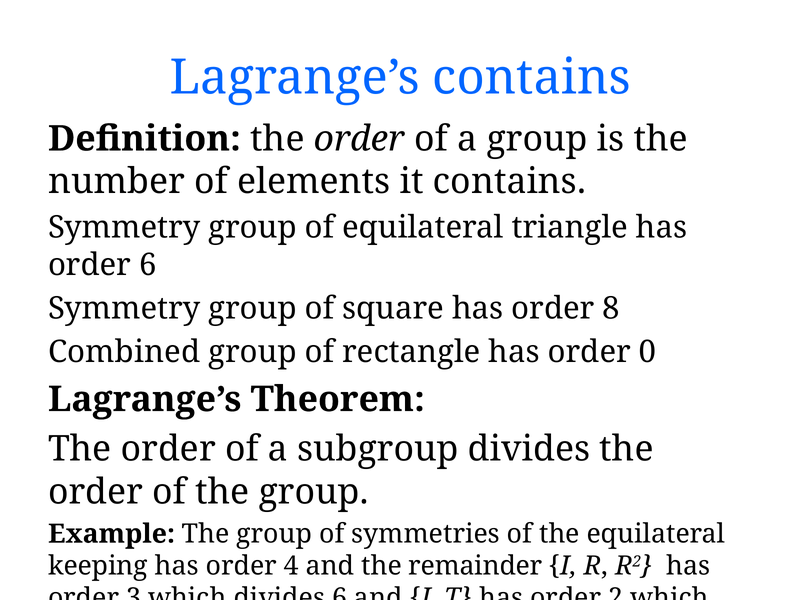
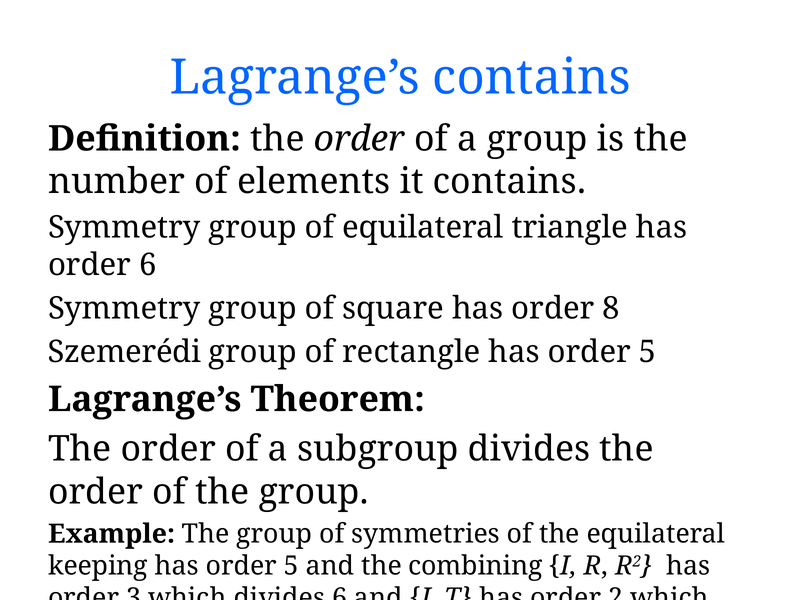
Combined: Combined -> Szemerédi
rectangle has order 0: 0 -> 5
4 at (291, 567): 4 -> 5
remainder: remainder -> combining
